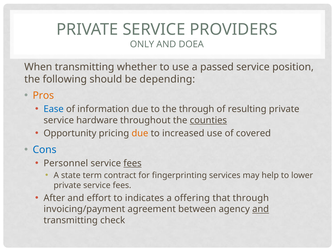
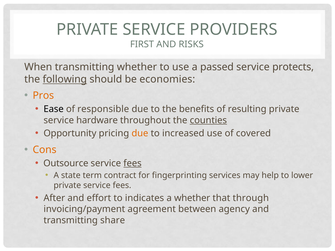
ONLY: ONLY -> FIRST
DOEA: DOEA -> RISKS
position: position -> protects
following underline: none -> present
depending: depending -> economies
Ease colour: blue -> black
information: information -> responsible
the through: through -> benefits
Cons colour: blue -> orange
Personnel: Personnel -> Outsource
a offering: offering -> whether
and at (261, 209) underline: present -> none
check: check -> share
